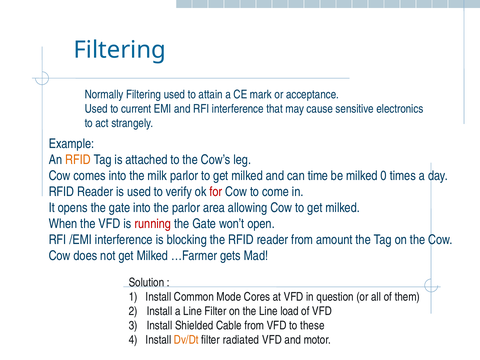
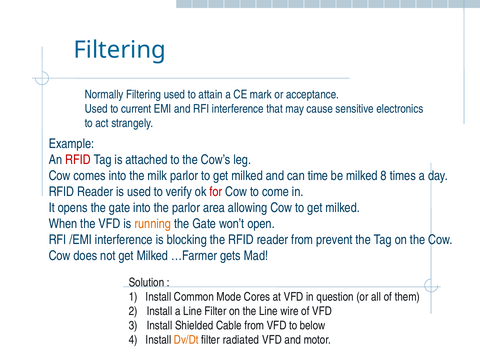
RFID at (78, 160) colour: orange -> red
0: 0 -> 8
running colour: red -> orange
amount: amount -> prevent
load: load -> wire
these: these -> below
